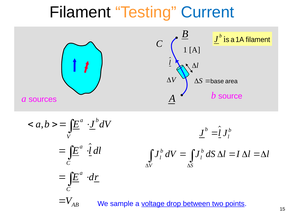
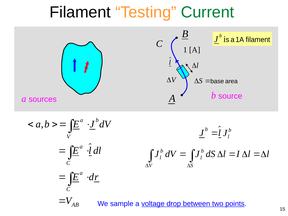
Current colour: blue -> green
